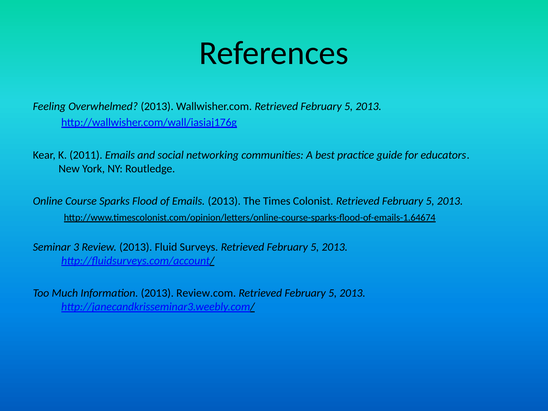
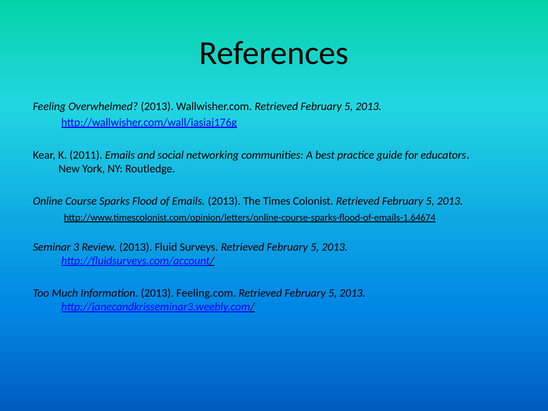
Review.com: Review.com -> Feeling.com
